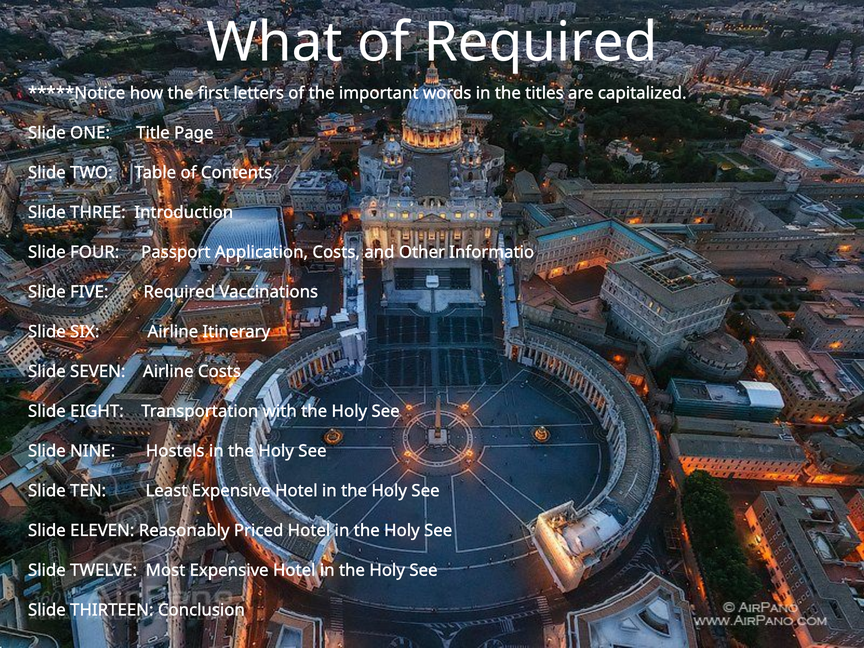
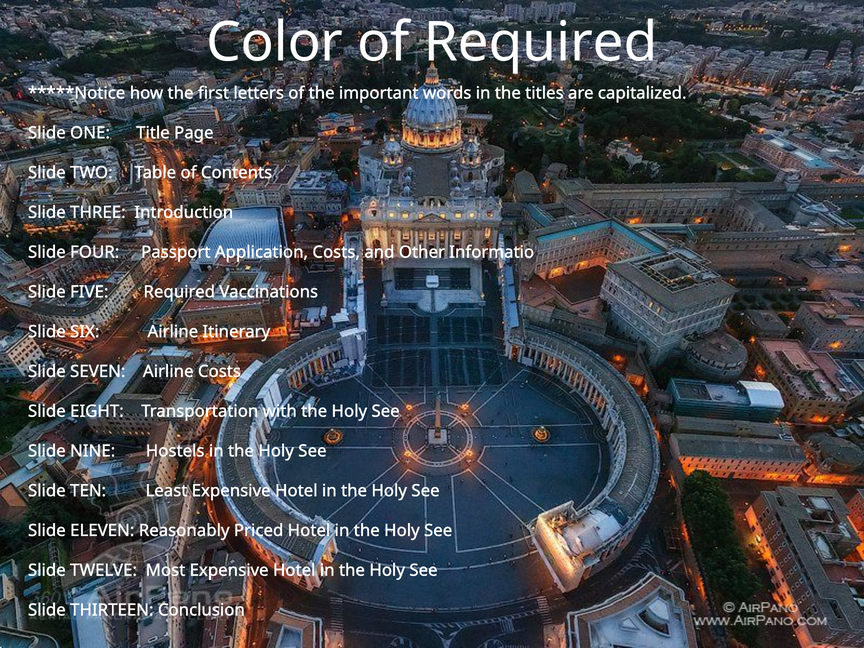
What: What -> Color
